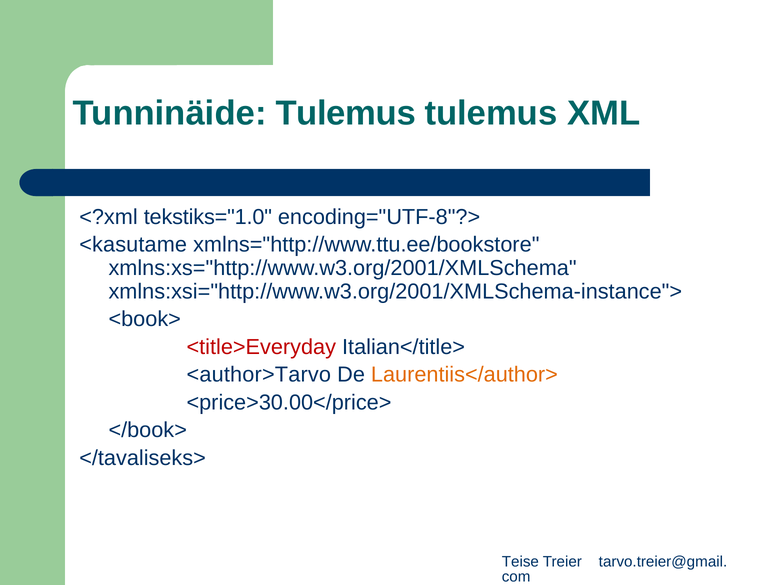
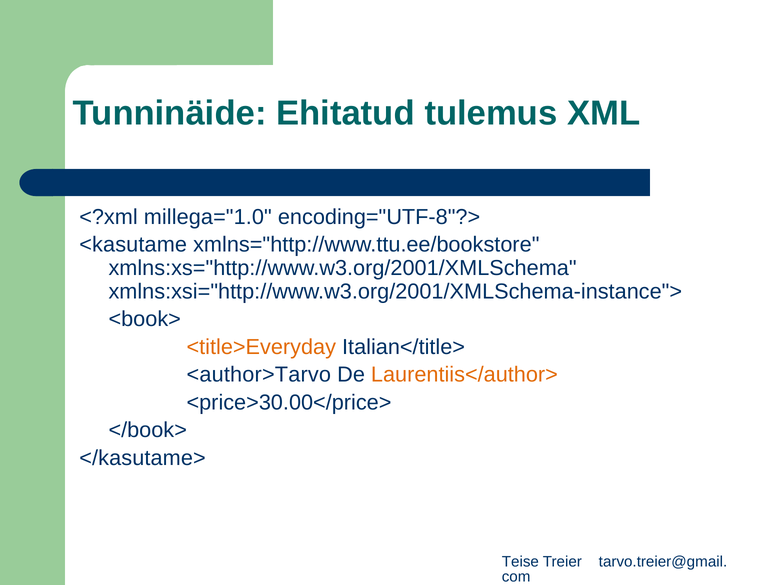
Tunninäide Tulemus: Tulemus -> Ehitatud
tekstiks="1.0: tekstiks="1.0 -> millega="1.0
<title>Everyday colour: red -> orange
</tavaliseks>: </tavaliseks> -> </kasutame>
